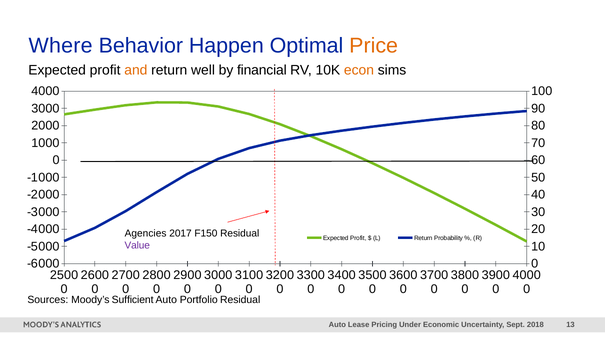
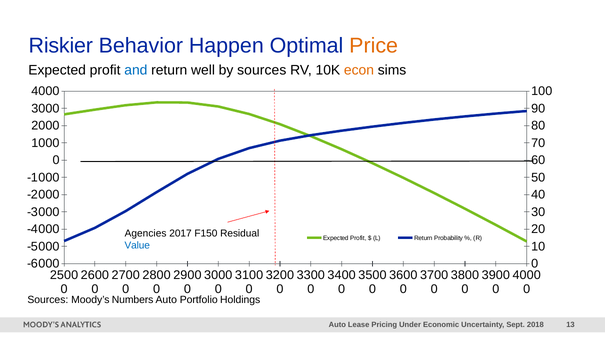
Where: Where -> Riskier
and colour: orange -> blue
by financial: financial -> sources
Value colour: purple -> blue
Sufficient: Sufficient -> Numbers
Portfolio Residual: Residual -> Holdings
